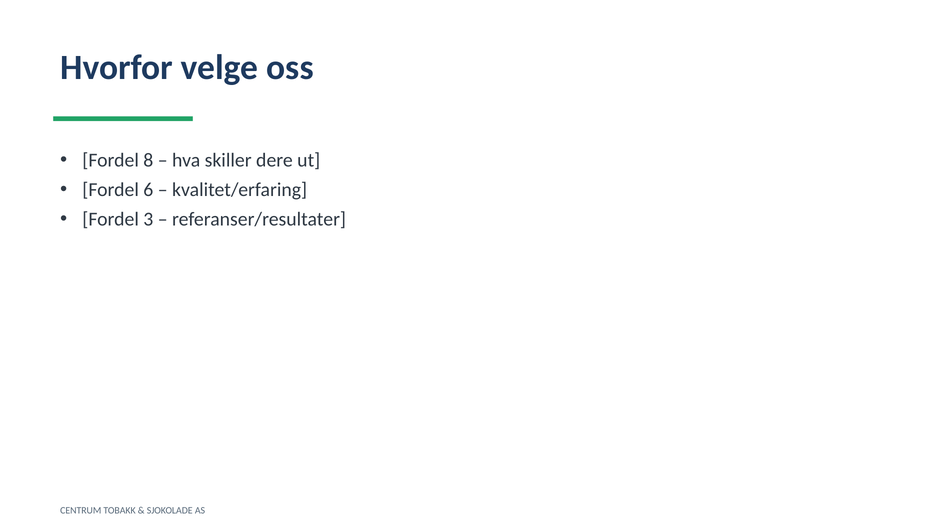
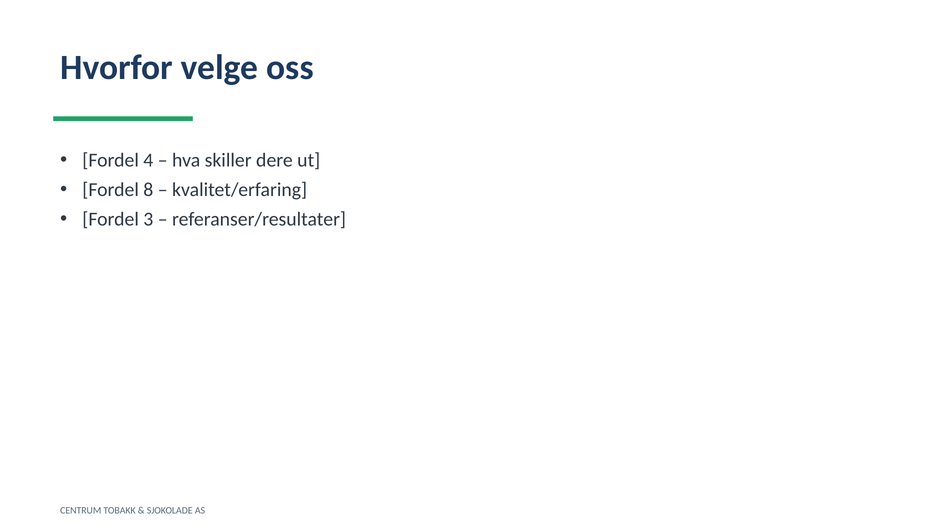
8: 8 -> 4
6: 6 -> 8
